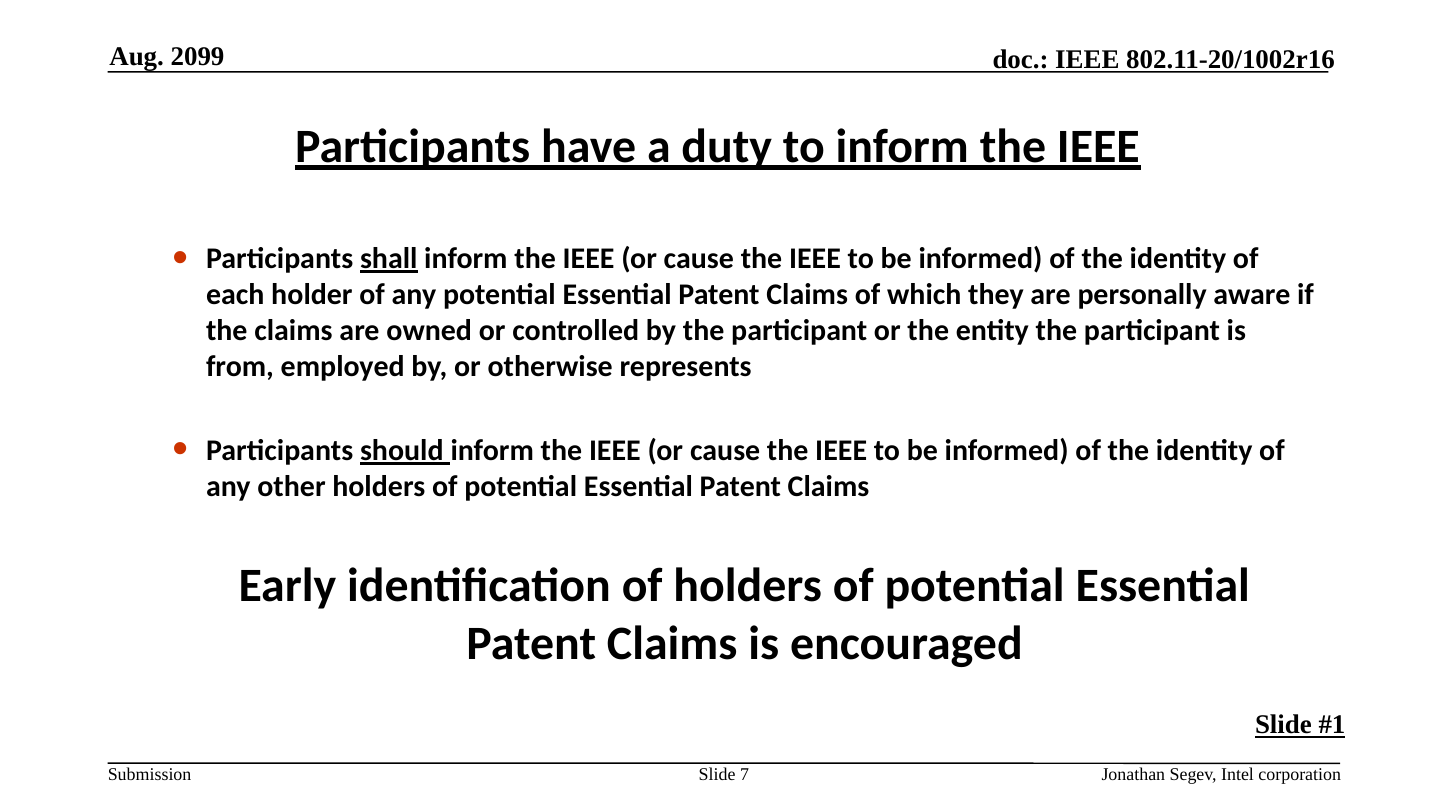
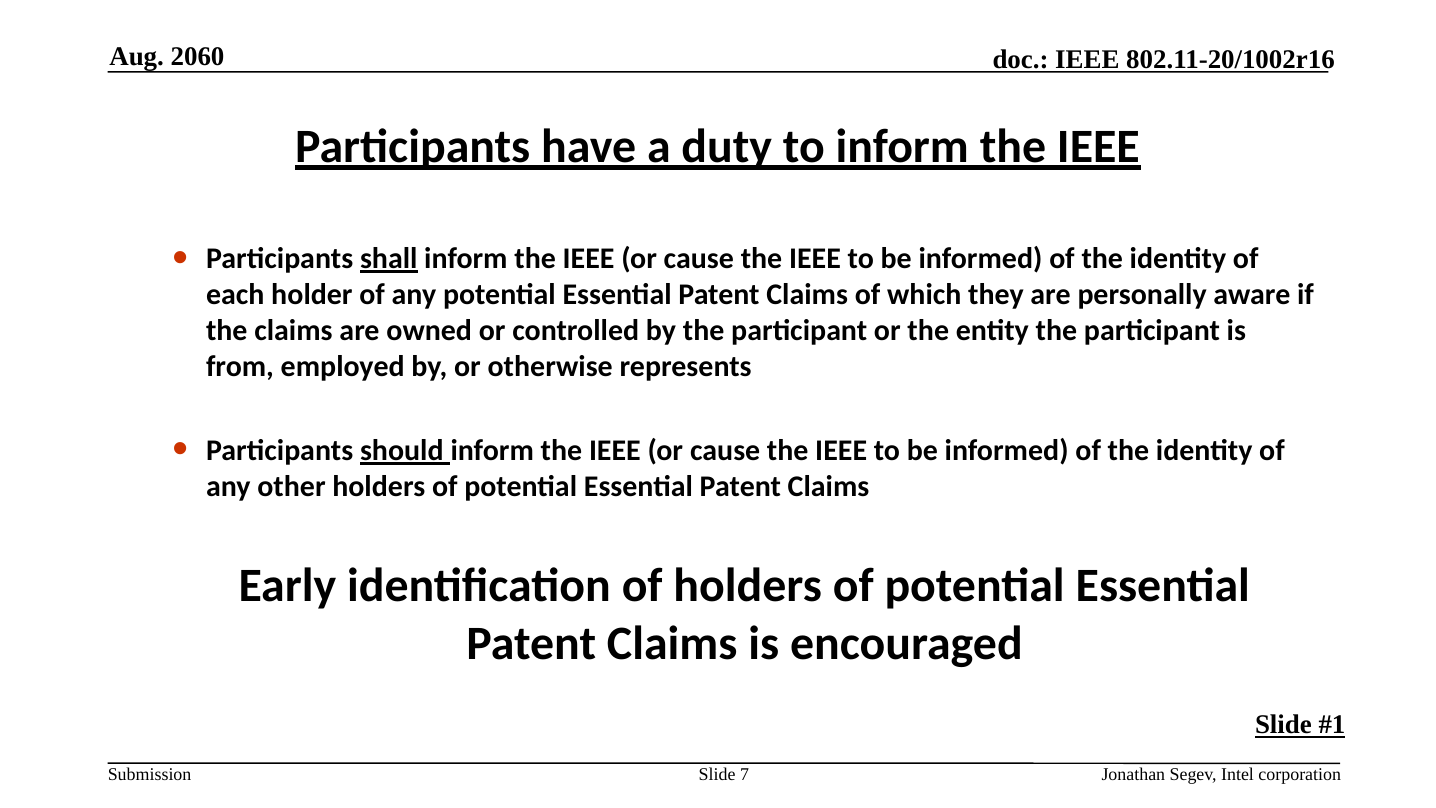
2099: 2099 -> 2060
